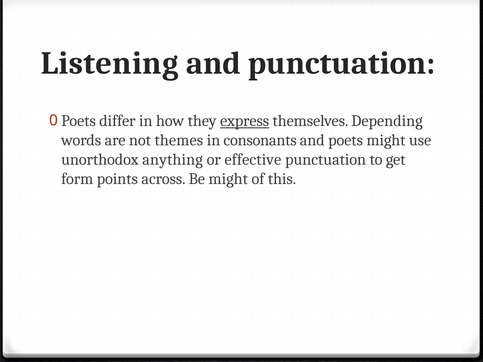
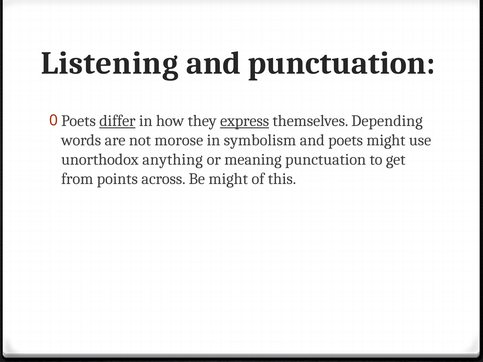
differ underline: none -> present
themes: themes -> morose
consonants: consonants -> symbolism
effective: effective -> meaning
form: form -> from
